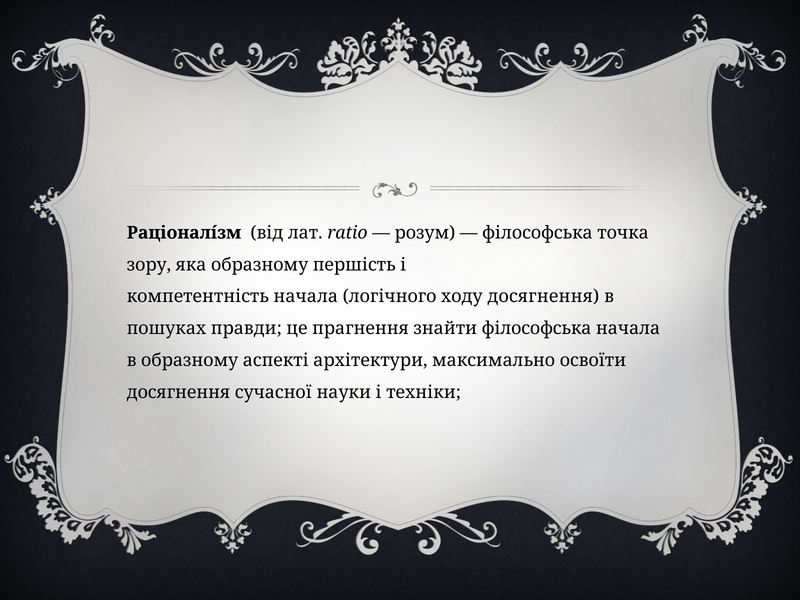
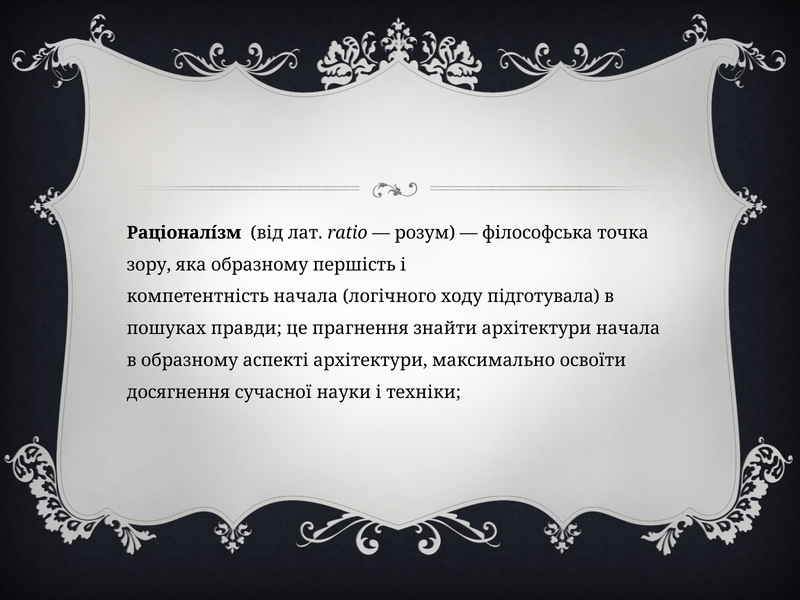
ходу досягнення: досягнення -> підготувала
знайти філософська: філософська -> архітектури
